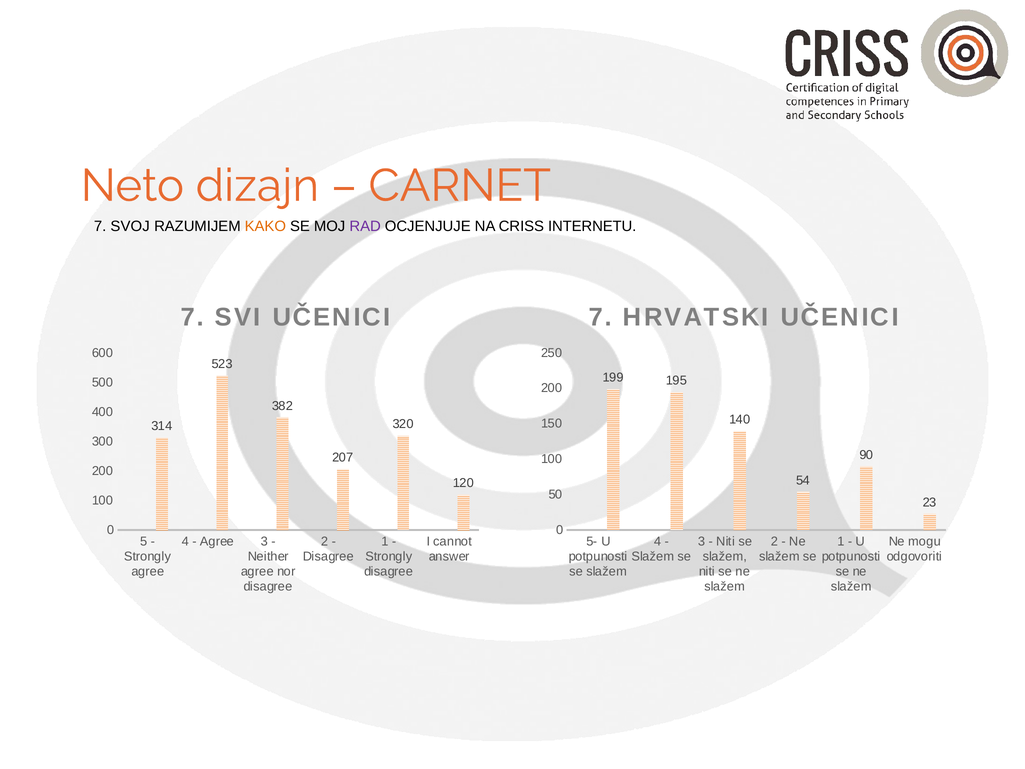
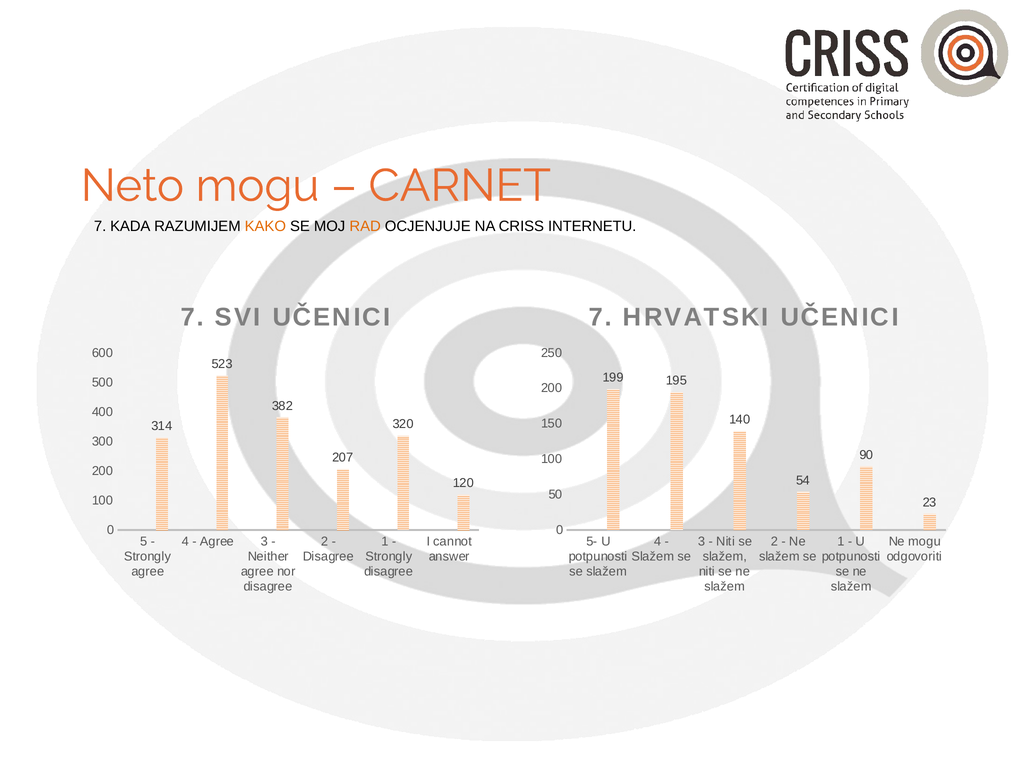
Neto dizajn: dizajn -> mogu
SVOJ: SVOJ -> KADA
RAD colour: purple -> orange
